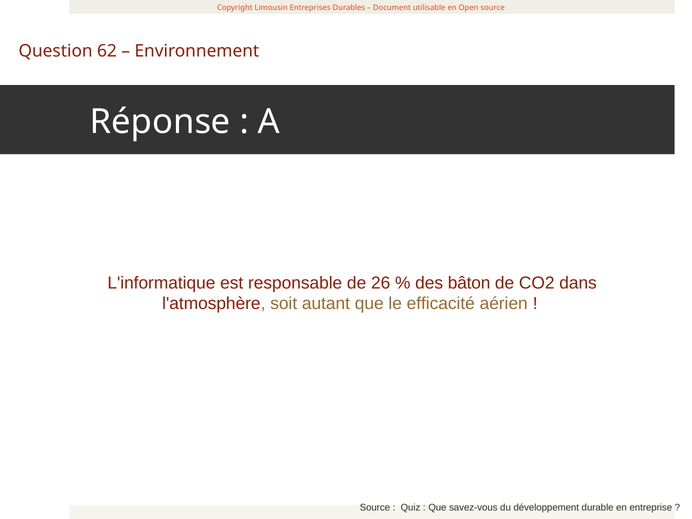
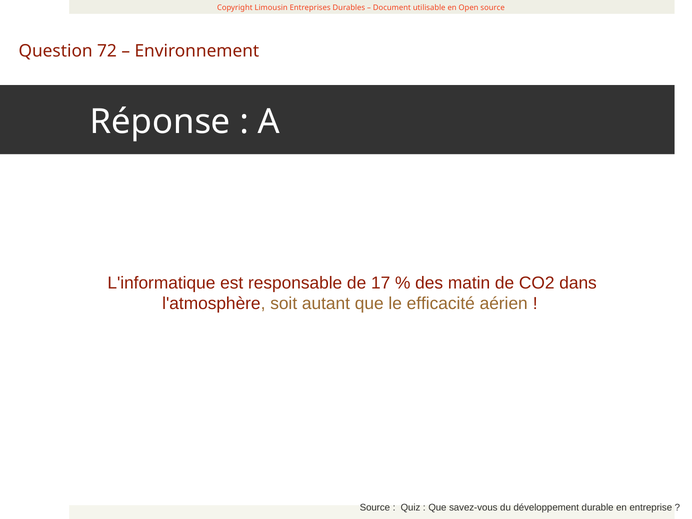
62: 62 -> 72
26: 26 -> 17
bâton: bâton -> matin
